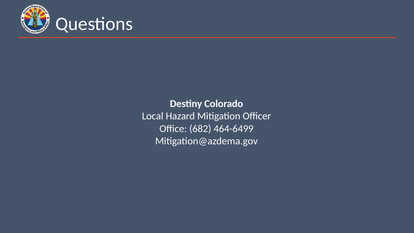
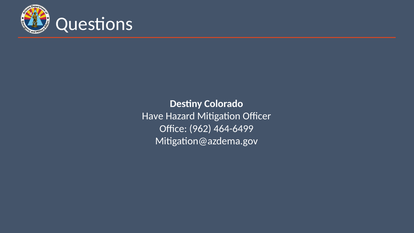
Local: Local -> Have
682: 682 -> 962
